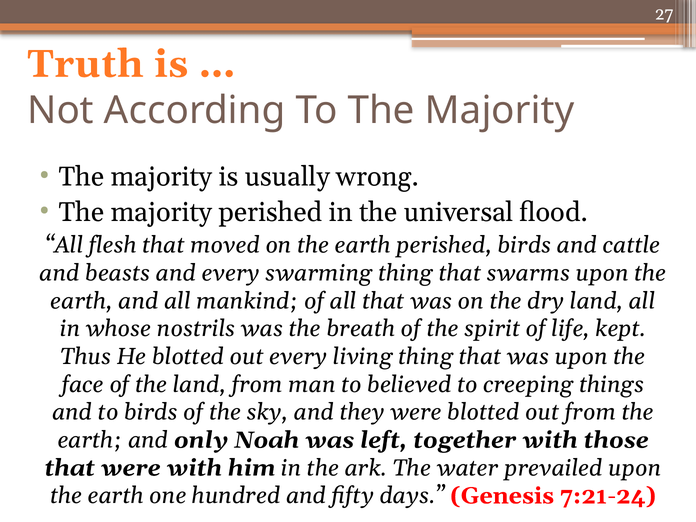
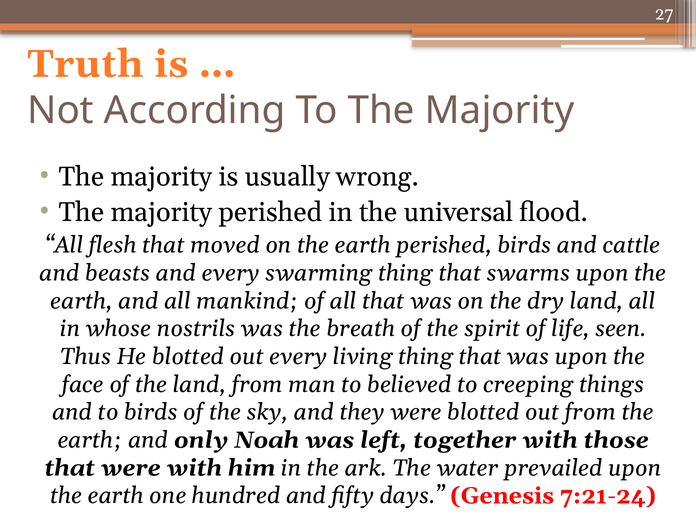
kept: kept -> seen
